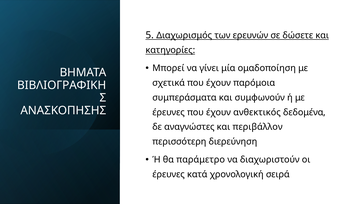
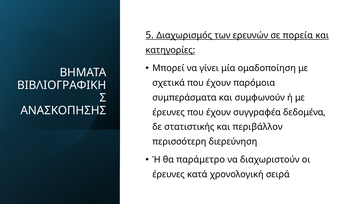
δώσετε: δώσετε -> πορεία
ανθεκτικός: ανθεκτικός -> συγγραφέα
αναγνώστες: αναγνώστες -> στατιστικής
